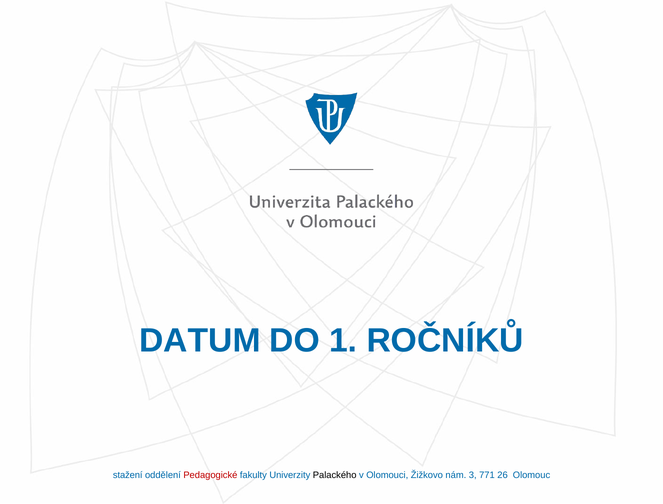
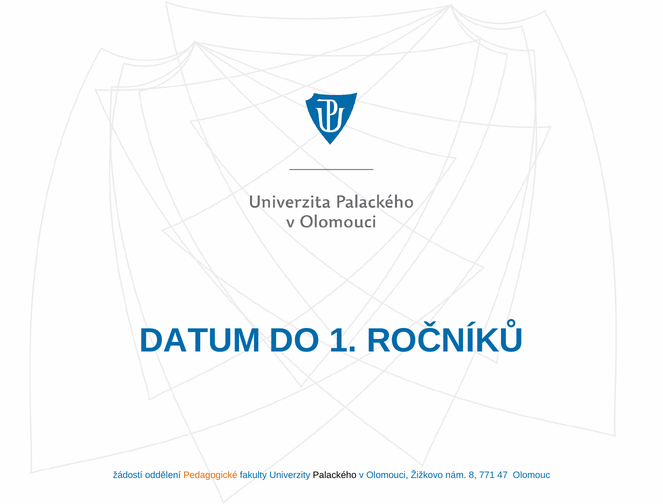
stažení: stažení -> žádostí
Pedagogické colour: red -> orange
3: 3 -> 8
26: 26 -> 47
